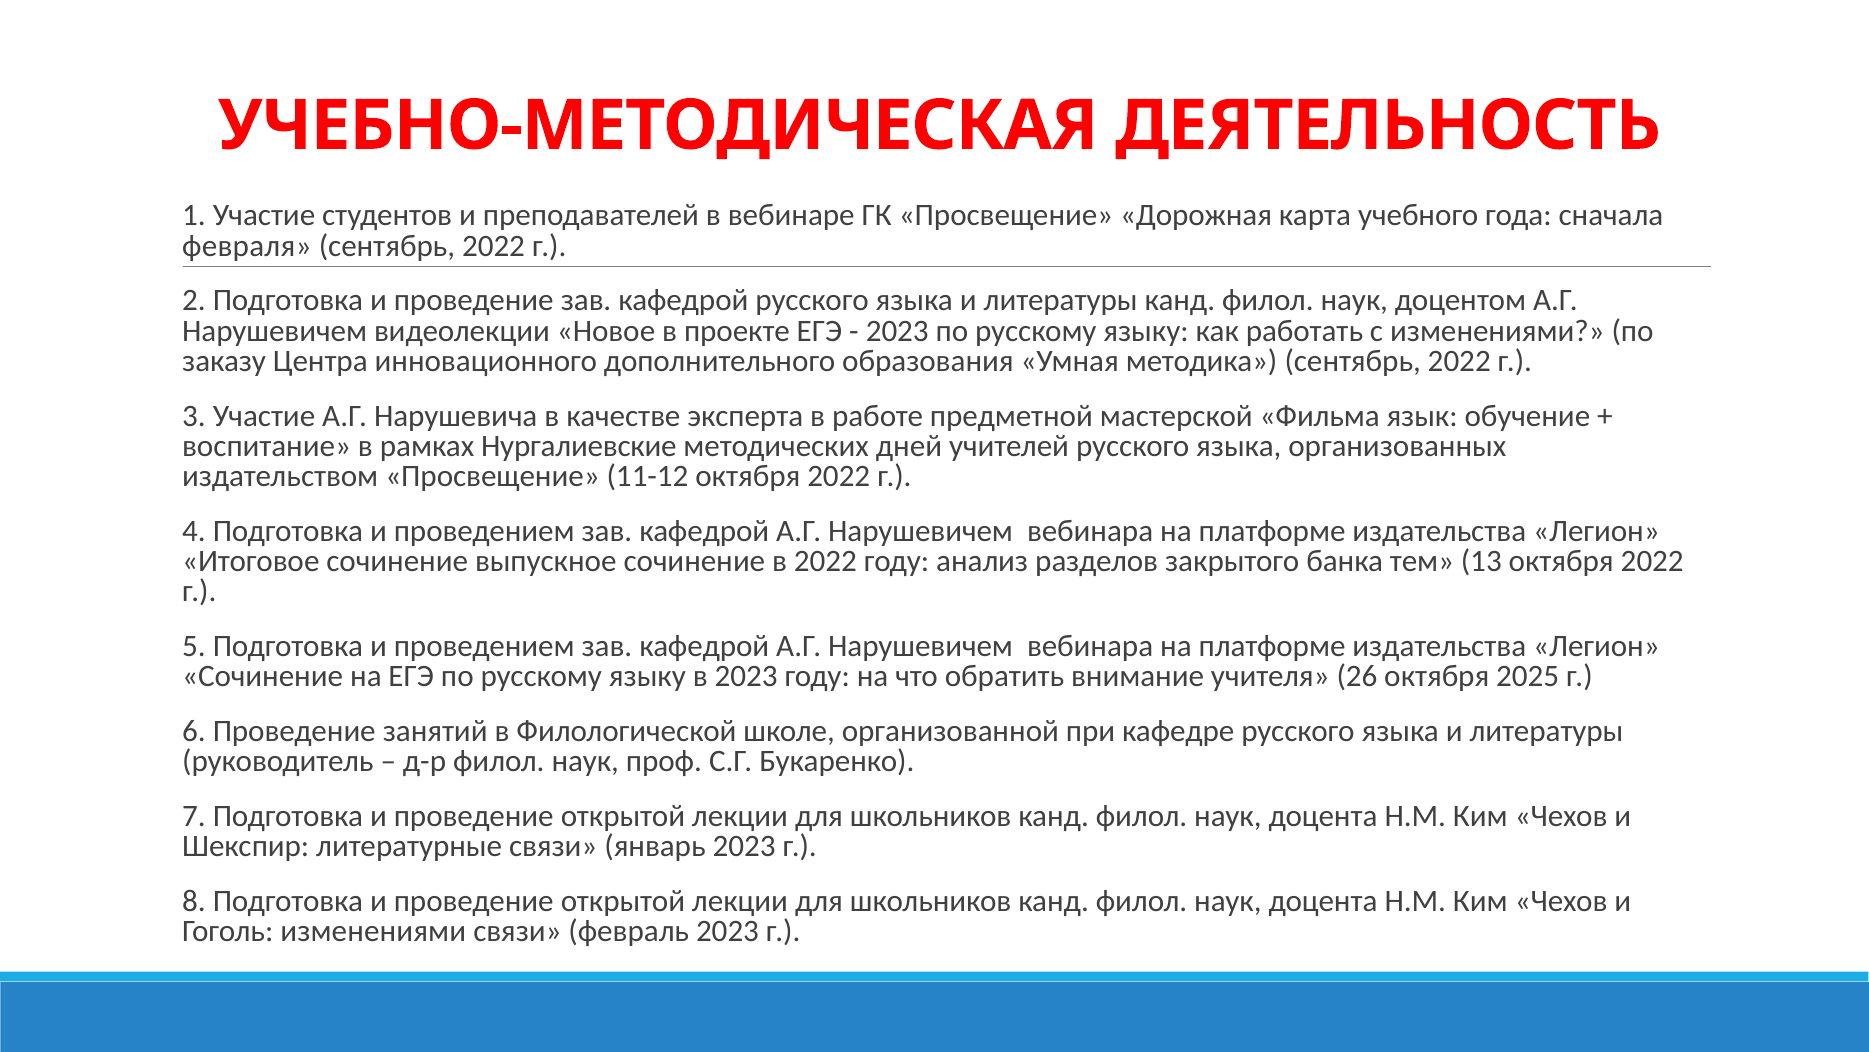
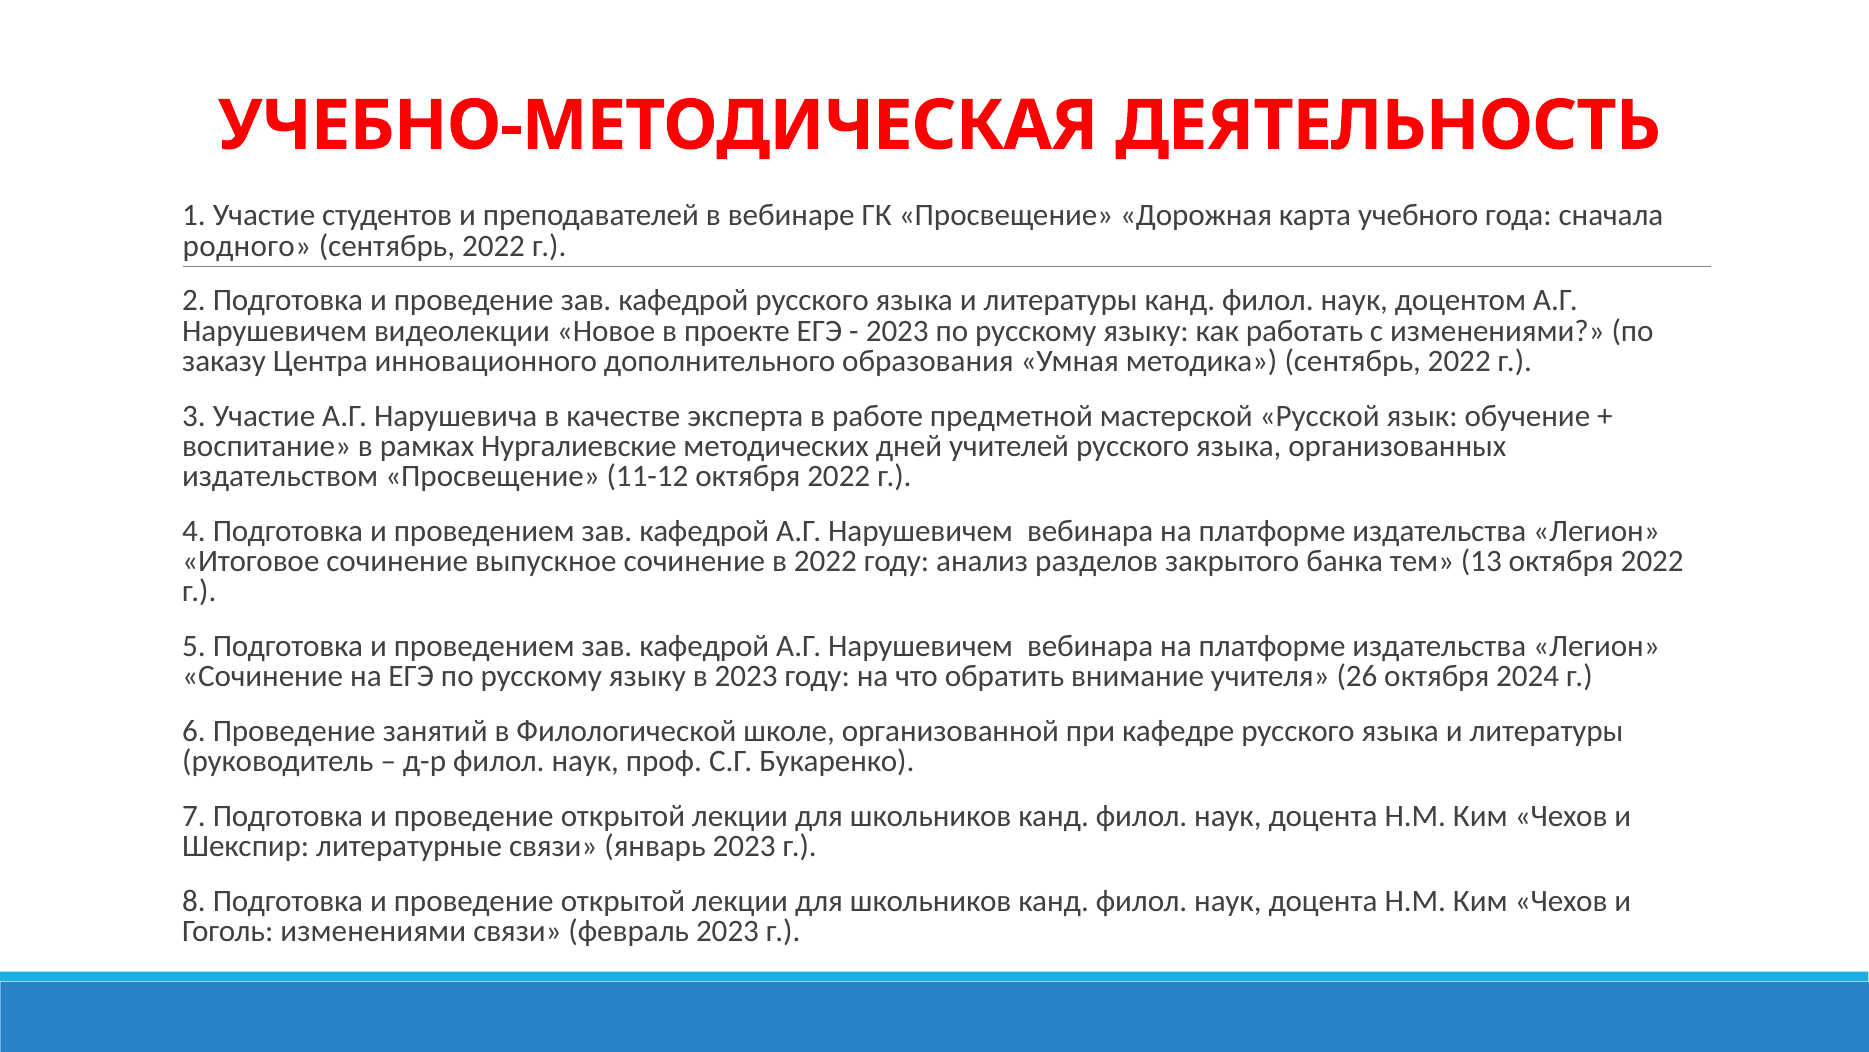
февраля: февраля -> родного
Фильма: Фильма -> Русской
2025: 2025 -> 2024
